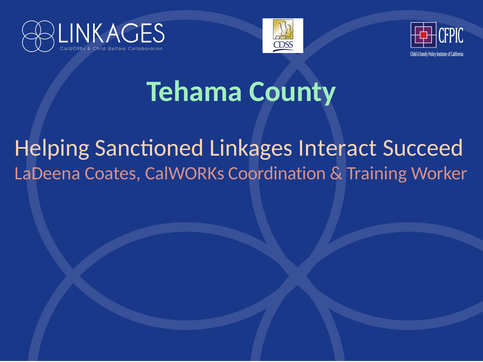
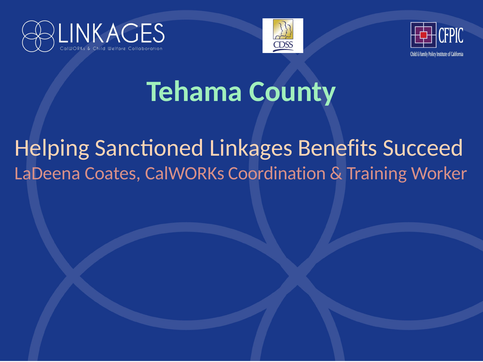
Interact: Interact -> Benefits
